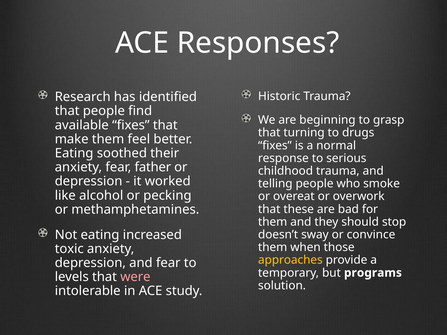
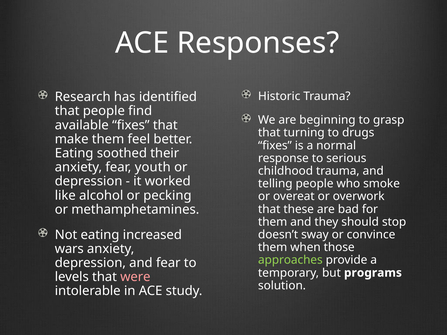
father: father -> youth
toxic: toxic -> wars
approaches colour: yellow -> light green
